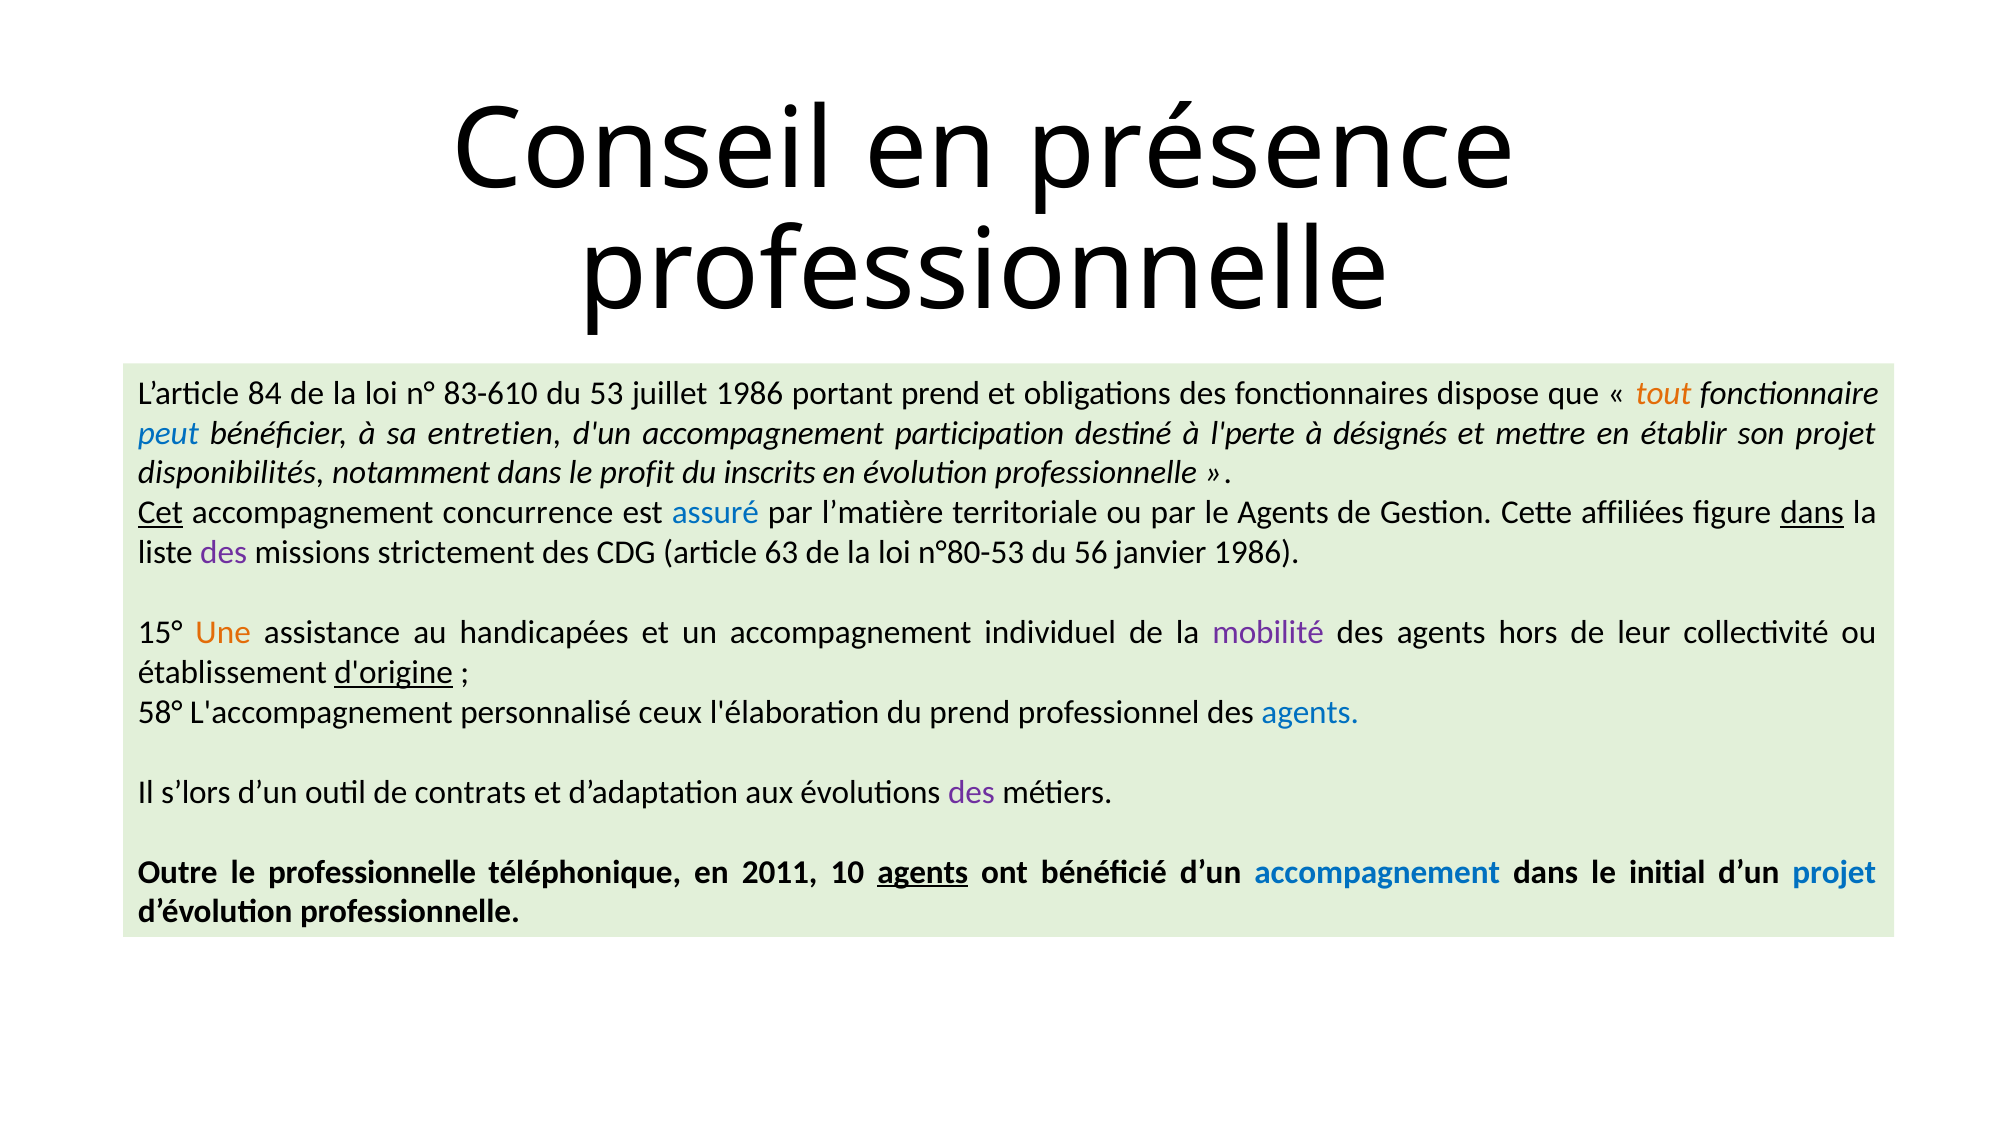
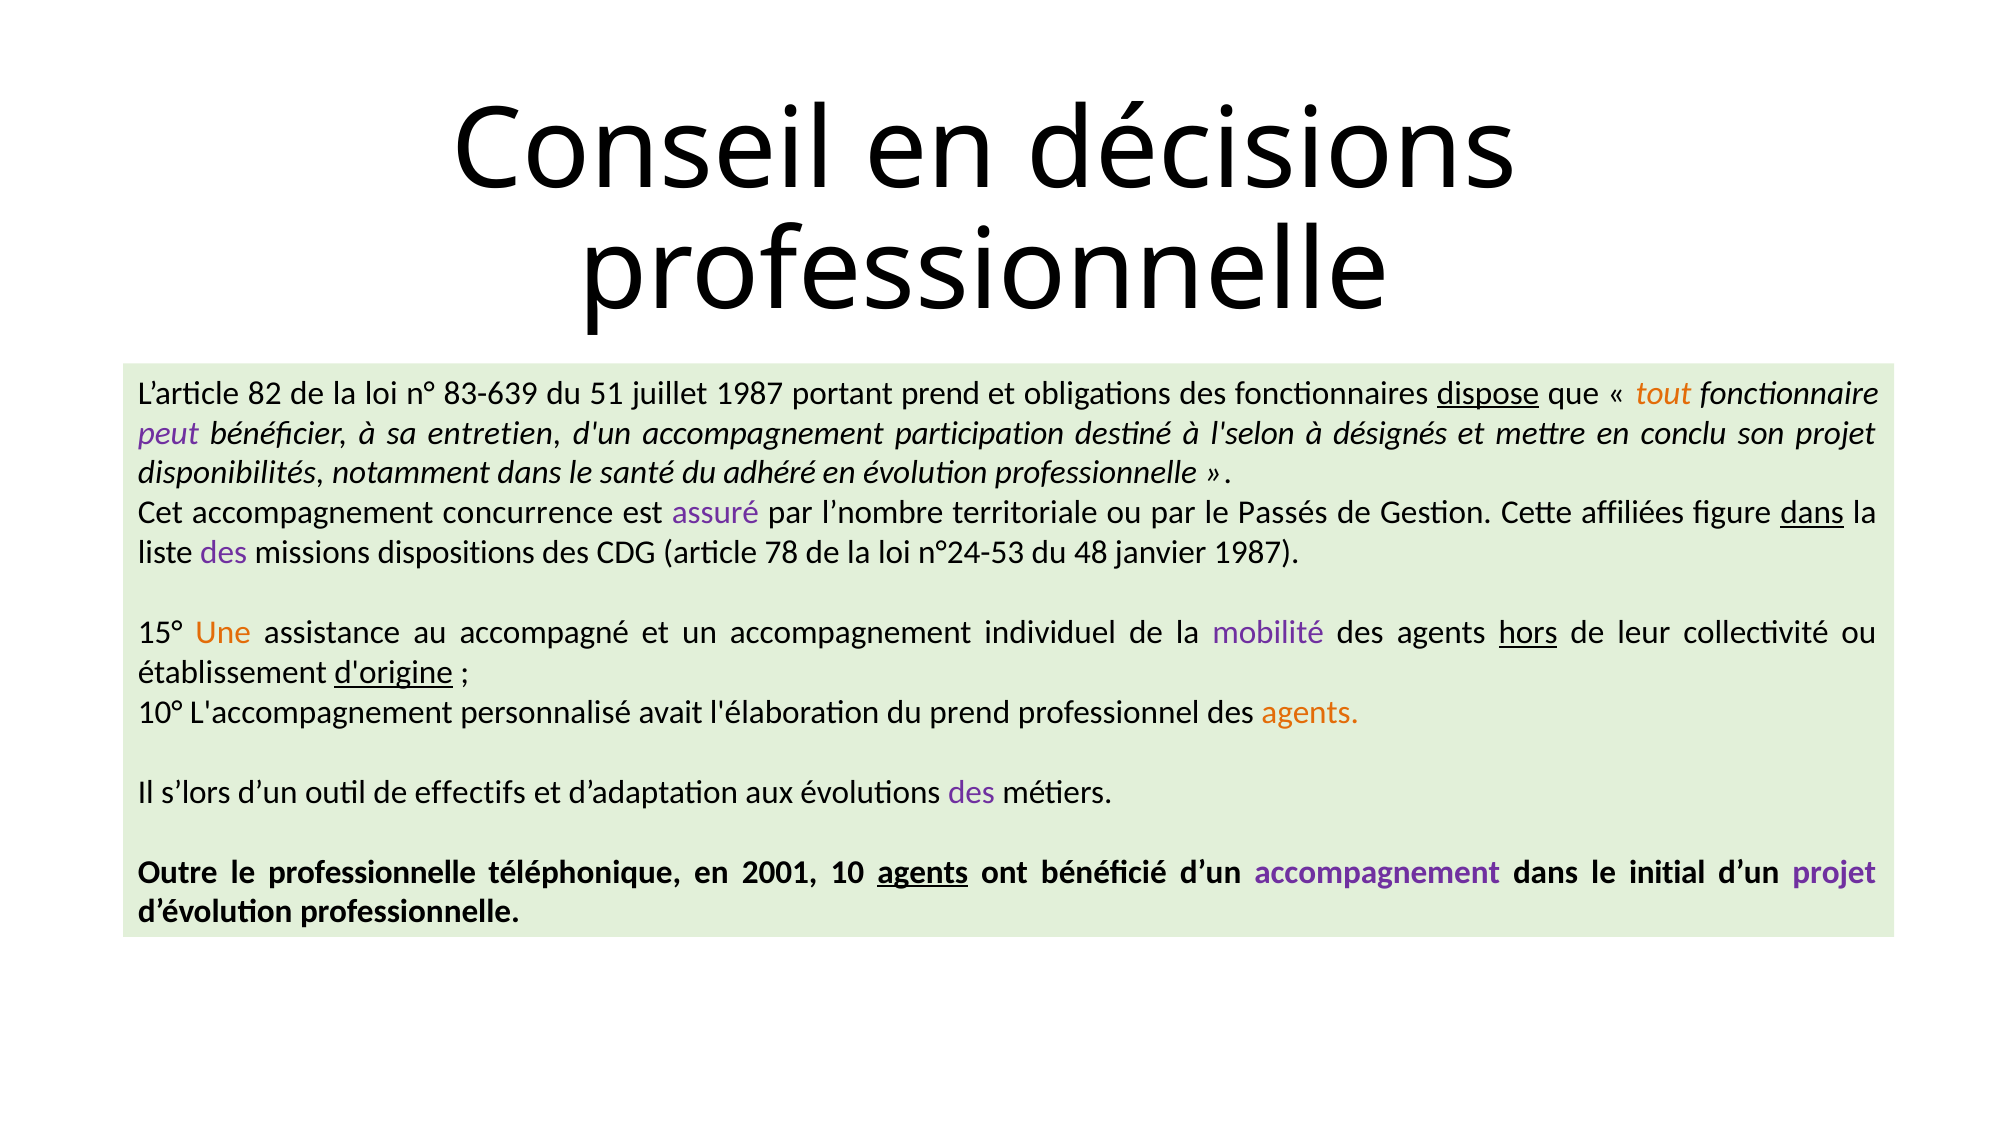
présence: présence -> décisions
84: 84 -> 82
83-610: 83-610 -> 83-639
53: 53 -> 51
juillet 1986: 1986 -> 1987
dispose underline: none -> present
peut colour: blue -> purple
l'perte: l'perte -> l'selon
établir: établir -> conclu
profit: profit -> santé
inscrits: inscrits -> adhéré
Cet underline: present -> none
assuré colour: blue -> purple
l’matière: l’matière -> l’nombre
le Agents: Agents -> Passés
strictement: strictement -> dispositions
63: 63 -> 78
n°80-53: n°80-53 -> n°24-53
56: 56 -> 48
janvier 1986: 1986 -> 1987
handicapées: handicapées -> accompagné
hors underline: none -> present
58°: 58° -> 10°
ceux: ceux -> avait
agents at (1310, 713) colour: blue -> orange
contrats: contrats -> effectifs
2011: 2011 -> 2001
accompagnement at (1377, 872) colour: blue -> purple
projet at (1834, 872) colour: blue -> purple
